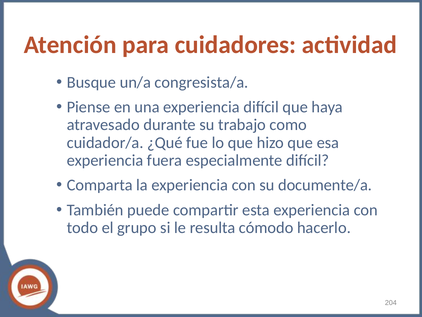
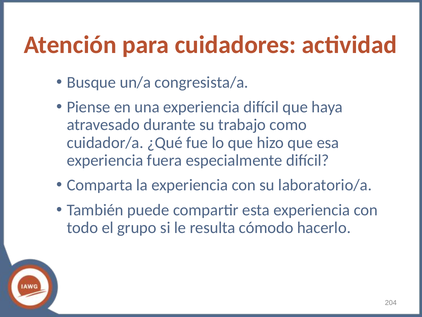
documente/a: documente/a -> laboratorio/a
